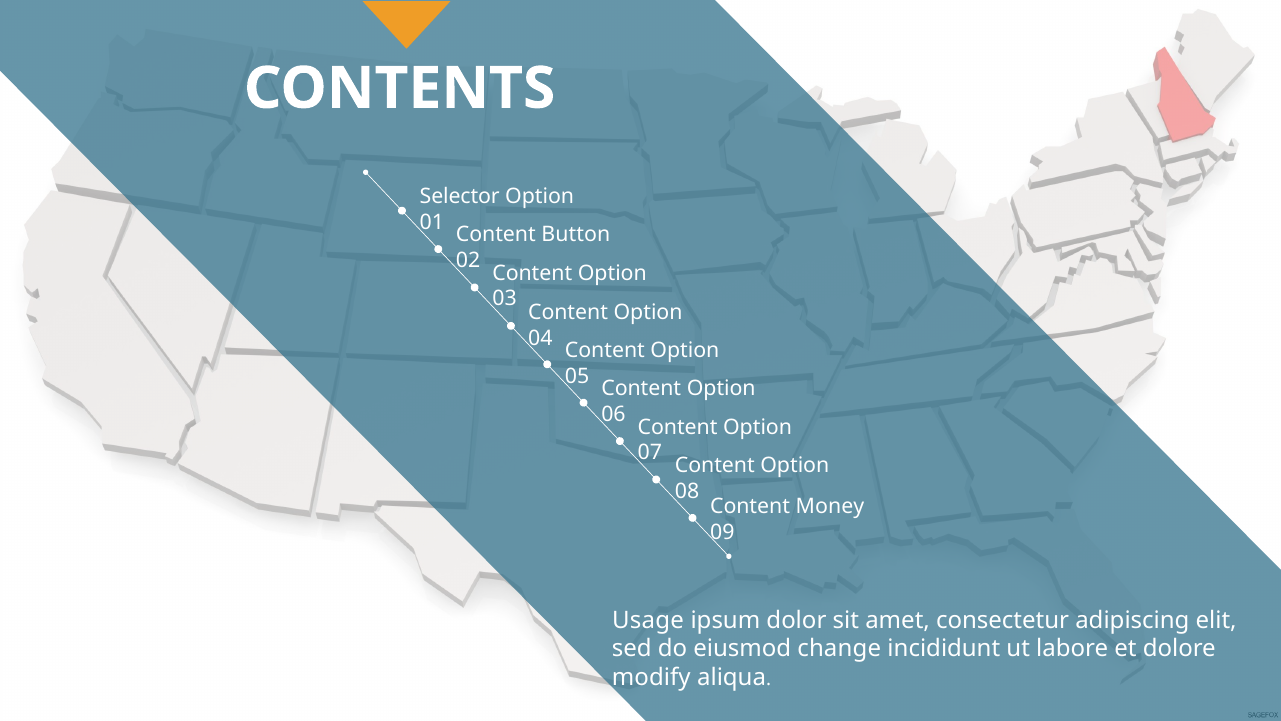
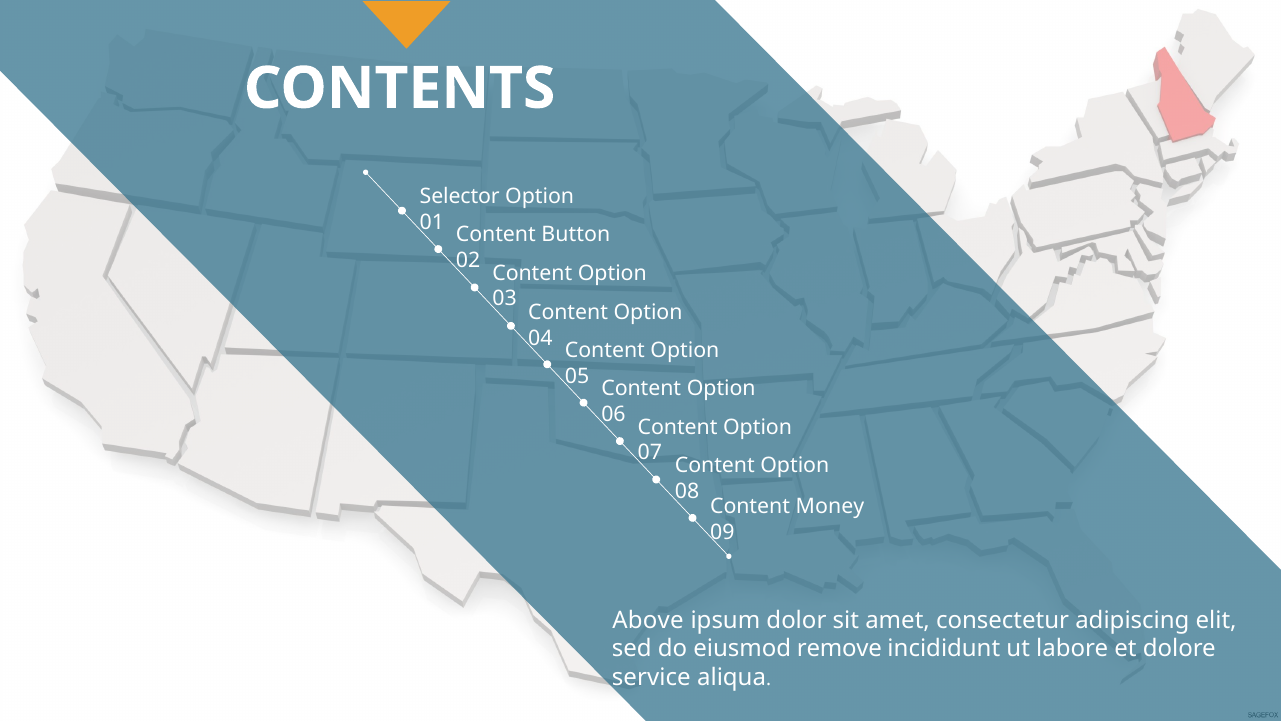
Usage: Usage -> Above
change: change -> remove
modify: modify -> service
